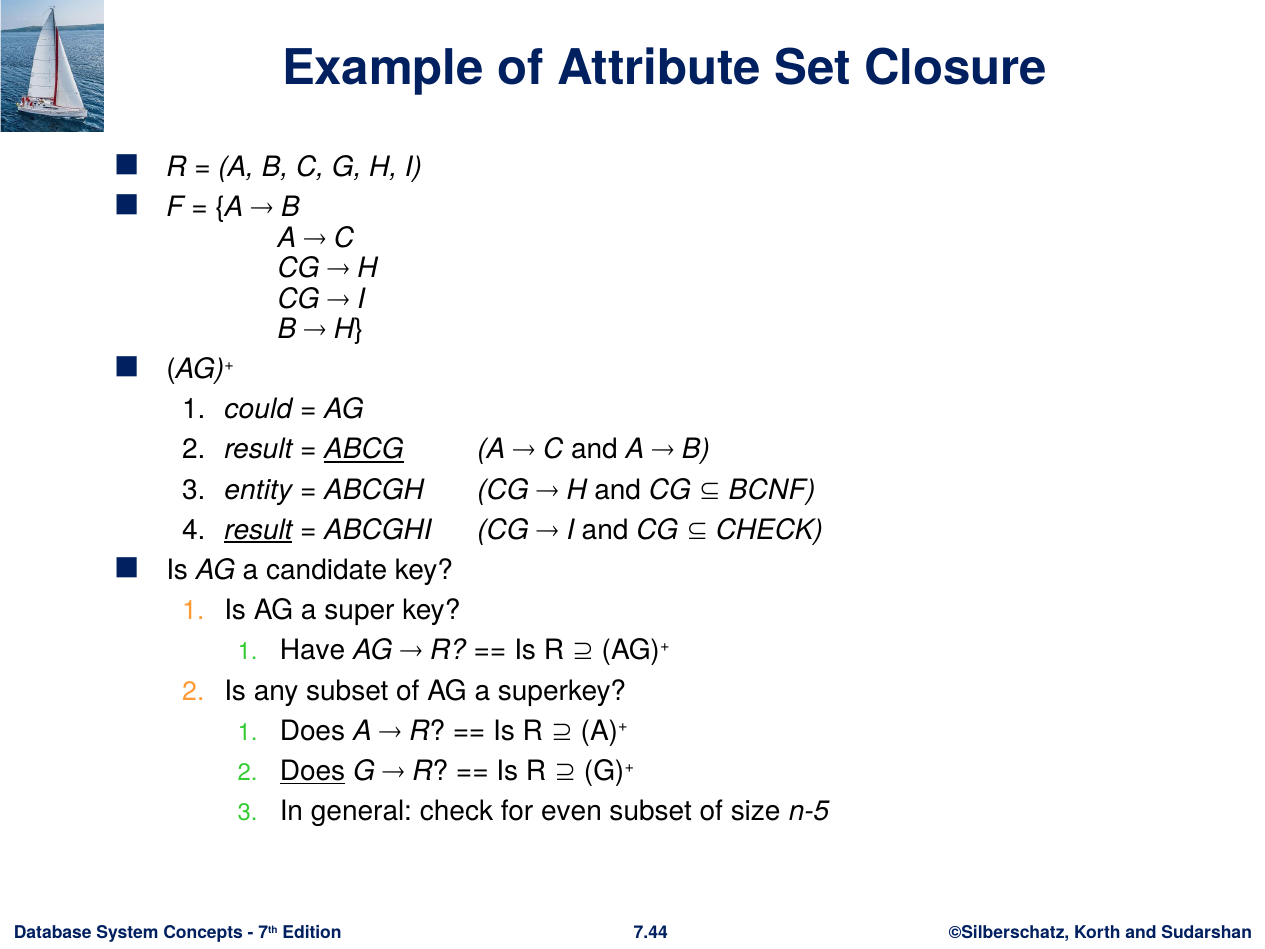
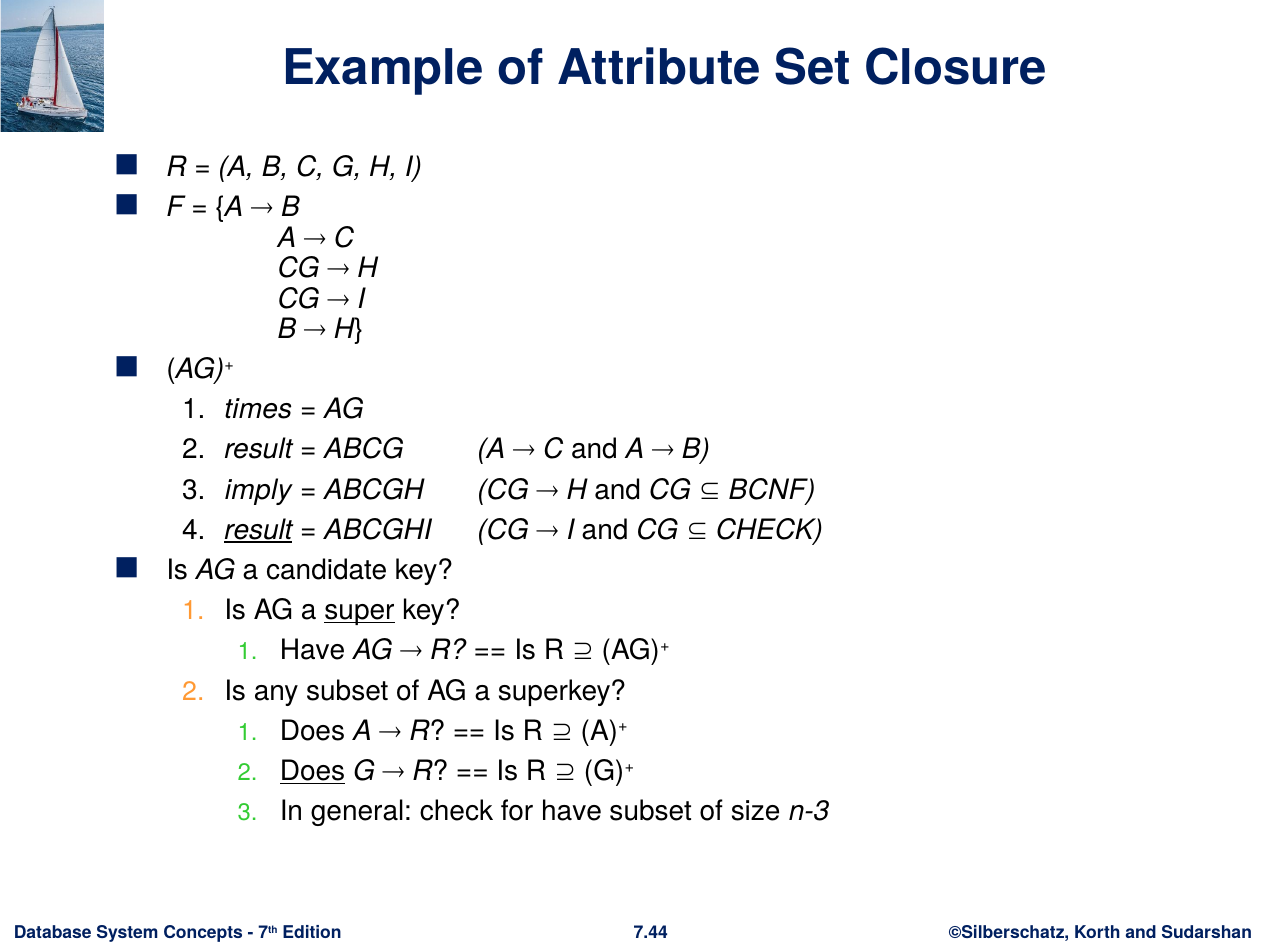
could: could -> times
ABCG underline: present -> none
entity: entity -> imply
super underline: none -> present
for even: even -> have
n-5: n-5 -> n-3
